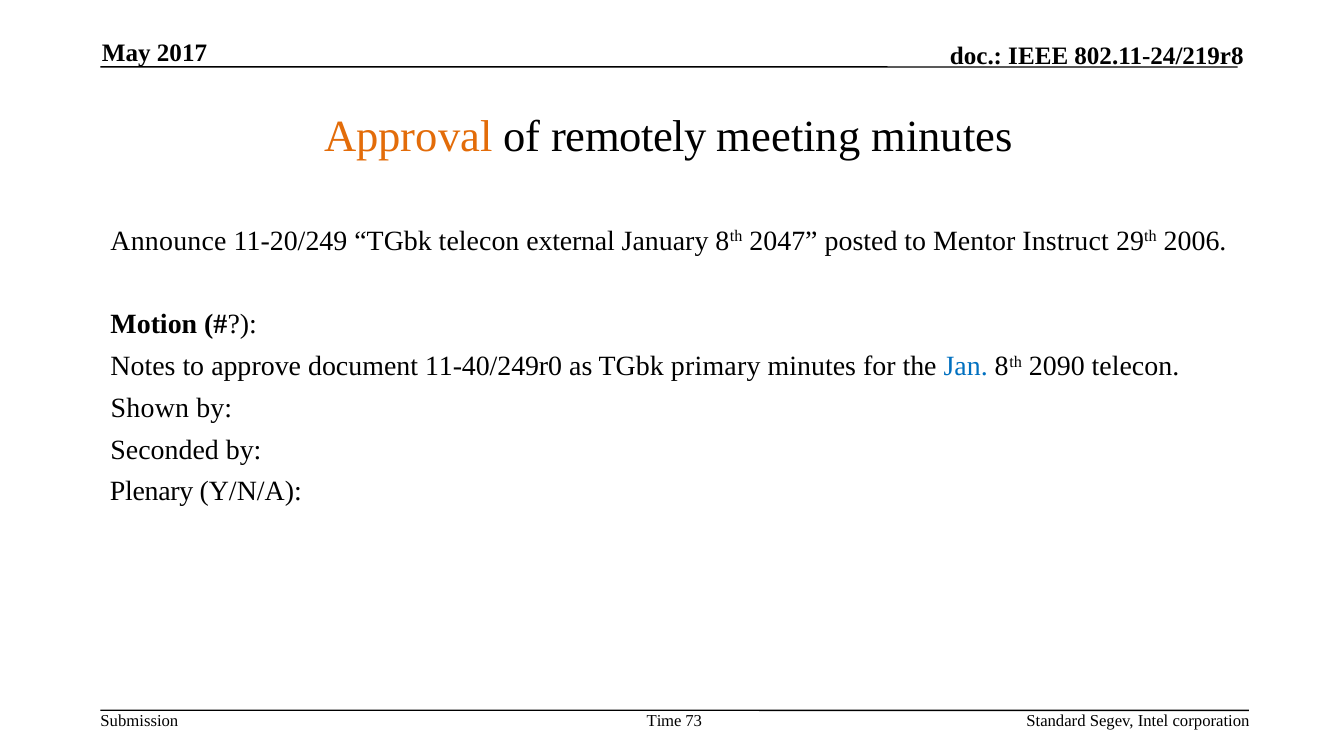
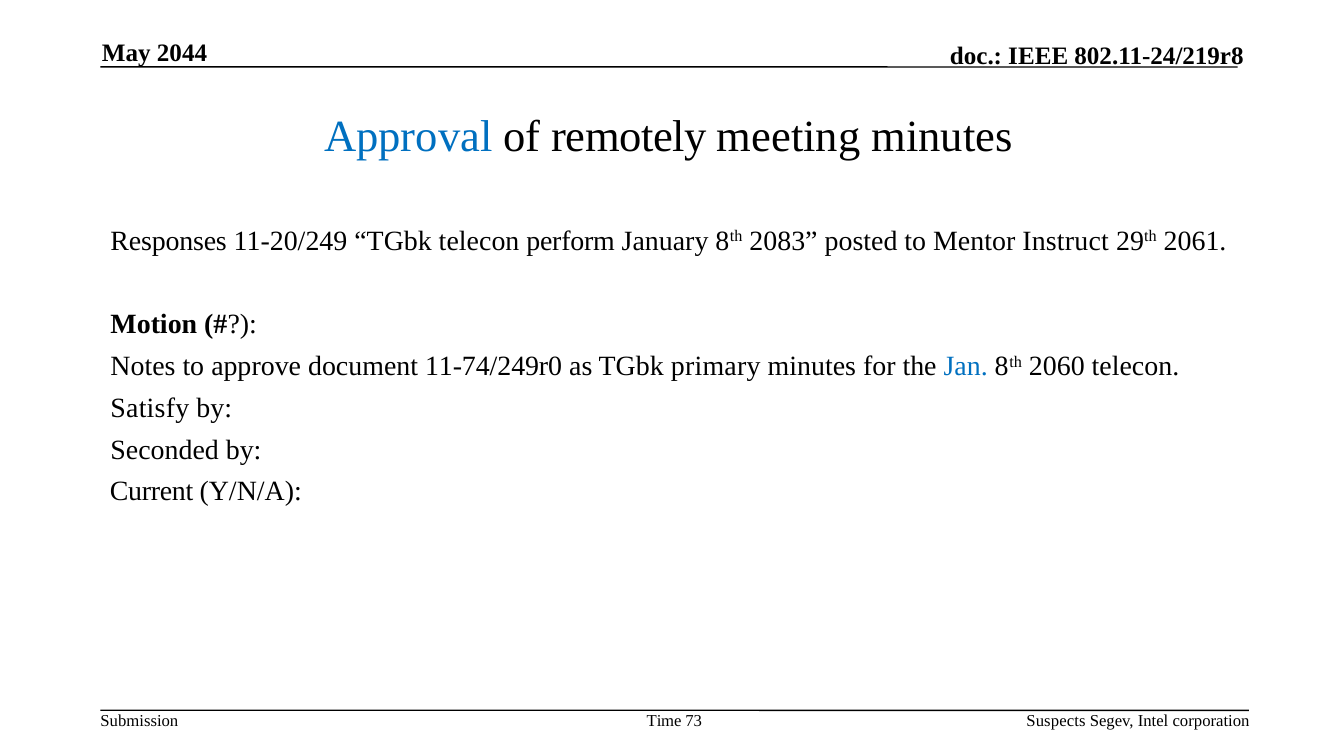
2017: 2017 -> 2044
Approval colour: orange -> blue
Announce: Announce -> Responses
external: external -> perform
2047: 2047 -> 2083
2006: 2006 -> 2061
11-40/249r0: 11-40/249r0 -> 11-74/249r0
2090: 2090 -> 2060
Shown: Shown -> Satisfy
Plenary: Plenary -> Current
Standard: Standard -> Suspects
